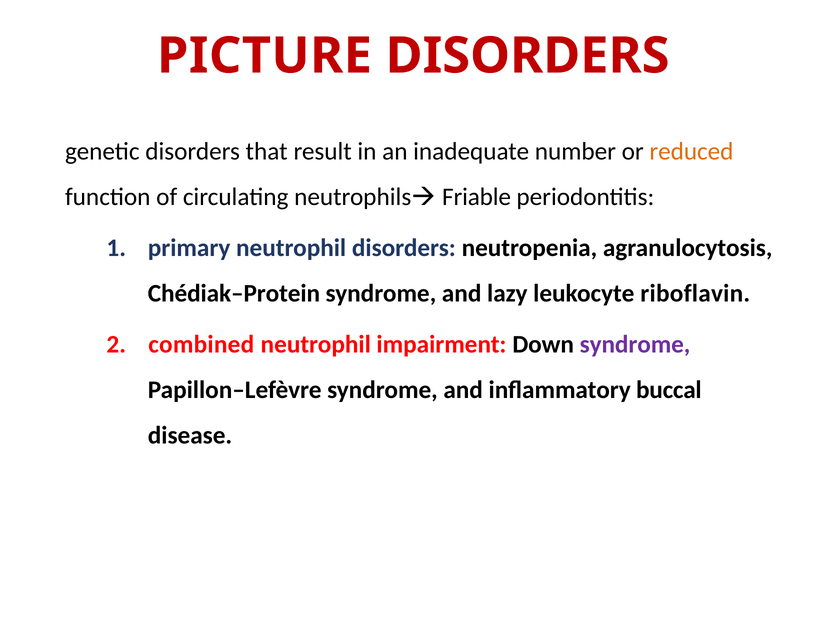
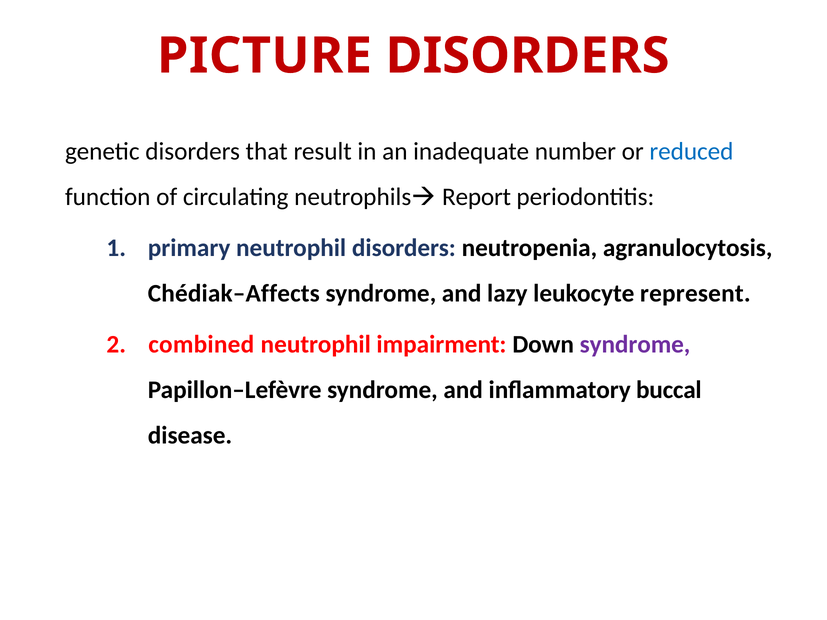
reduced colour: orange -> blue
Friable: Friable -> Report
Chédiak–Protein: Chédiak–Protein -> Chédiak–Affects
riboflavin: riboflavin -> represent
